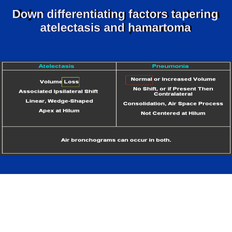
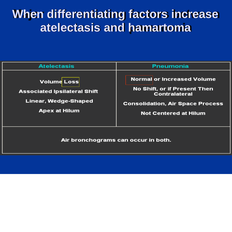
Down: Down -> When
tapering: tapering -> increase
